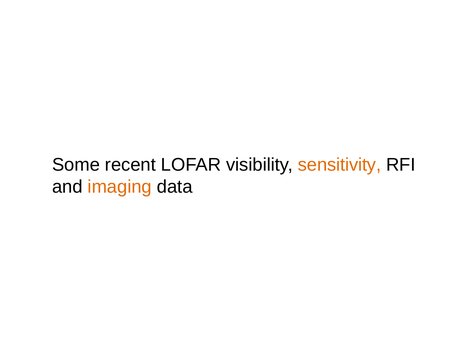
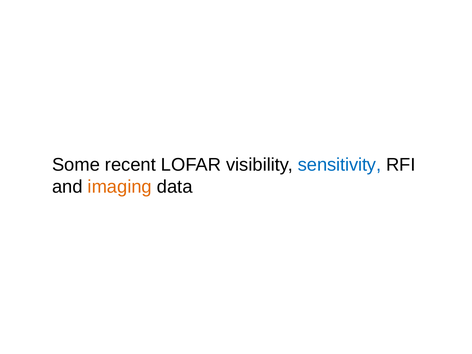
sensitivity colour: orange -> blue
